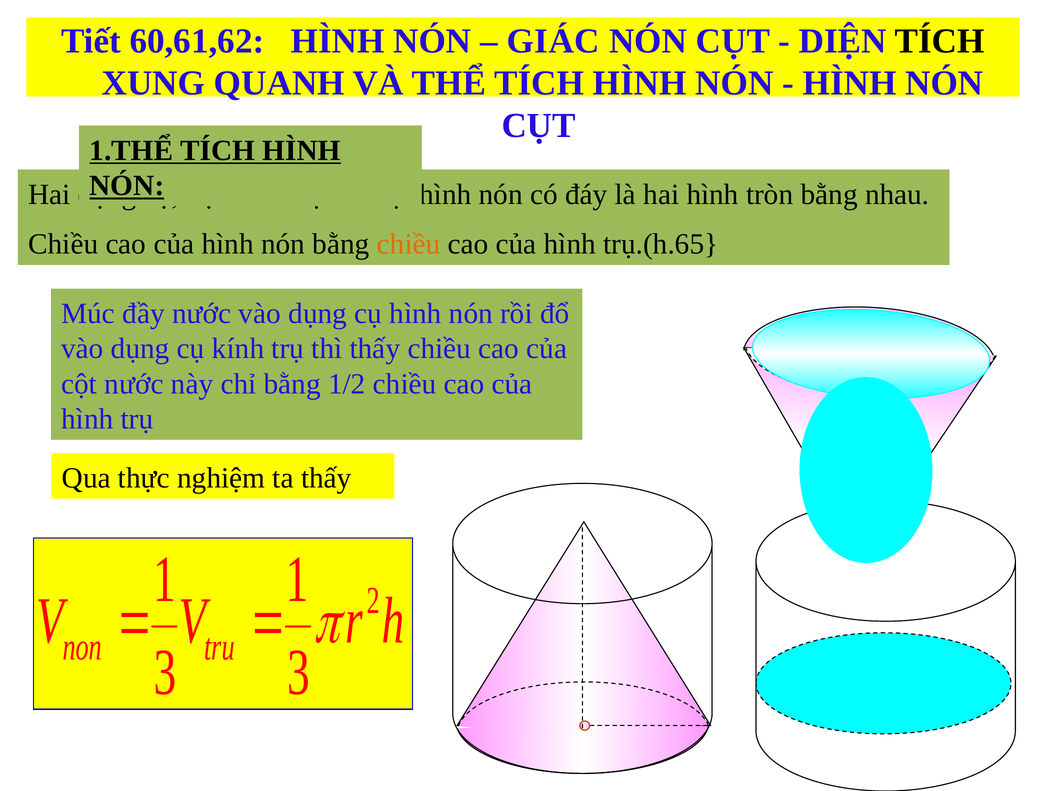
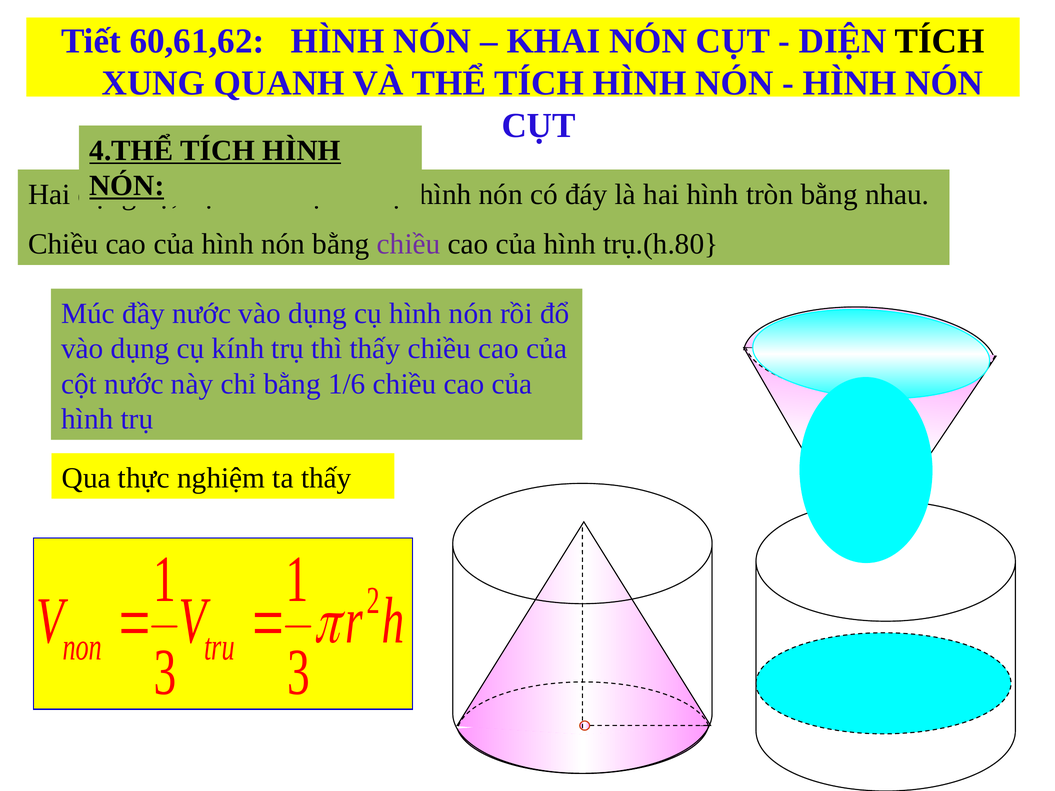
GIÁC: GIÁC -> KHAI
1.THỂ: 1.THỂ -> 4.THỂ
chiều at (409, 244) colour: orange -> purple
trụ.(h.65: trụ.(h.65 -> trụ.(h.80
1/2: 1/2 -> 1/6
